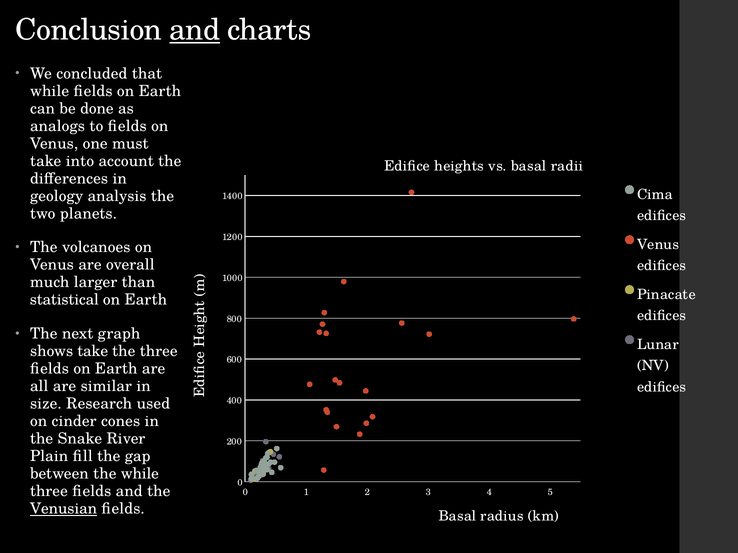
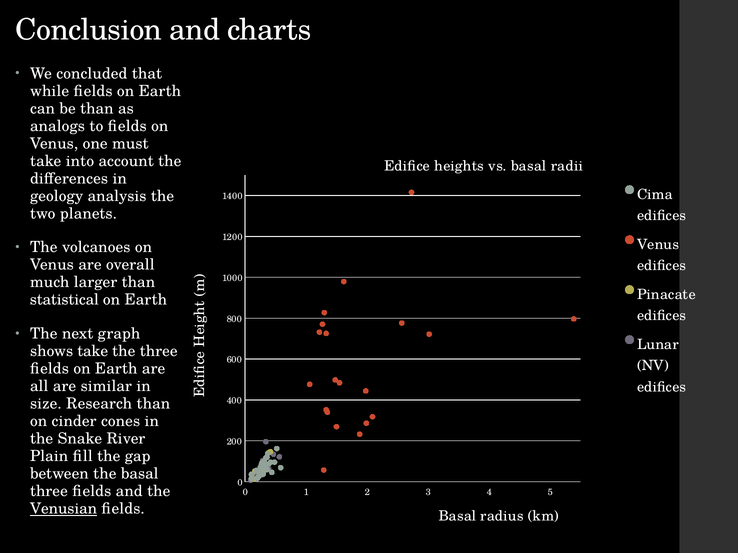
and at (195, 30) underline: present -> none
be done: done -> than
Research used: used -> than
the while: while -> basal
